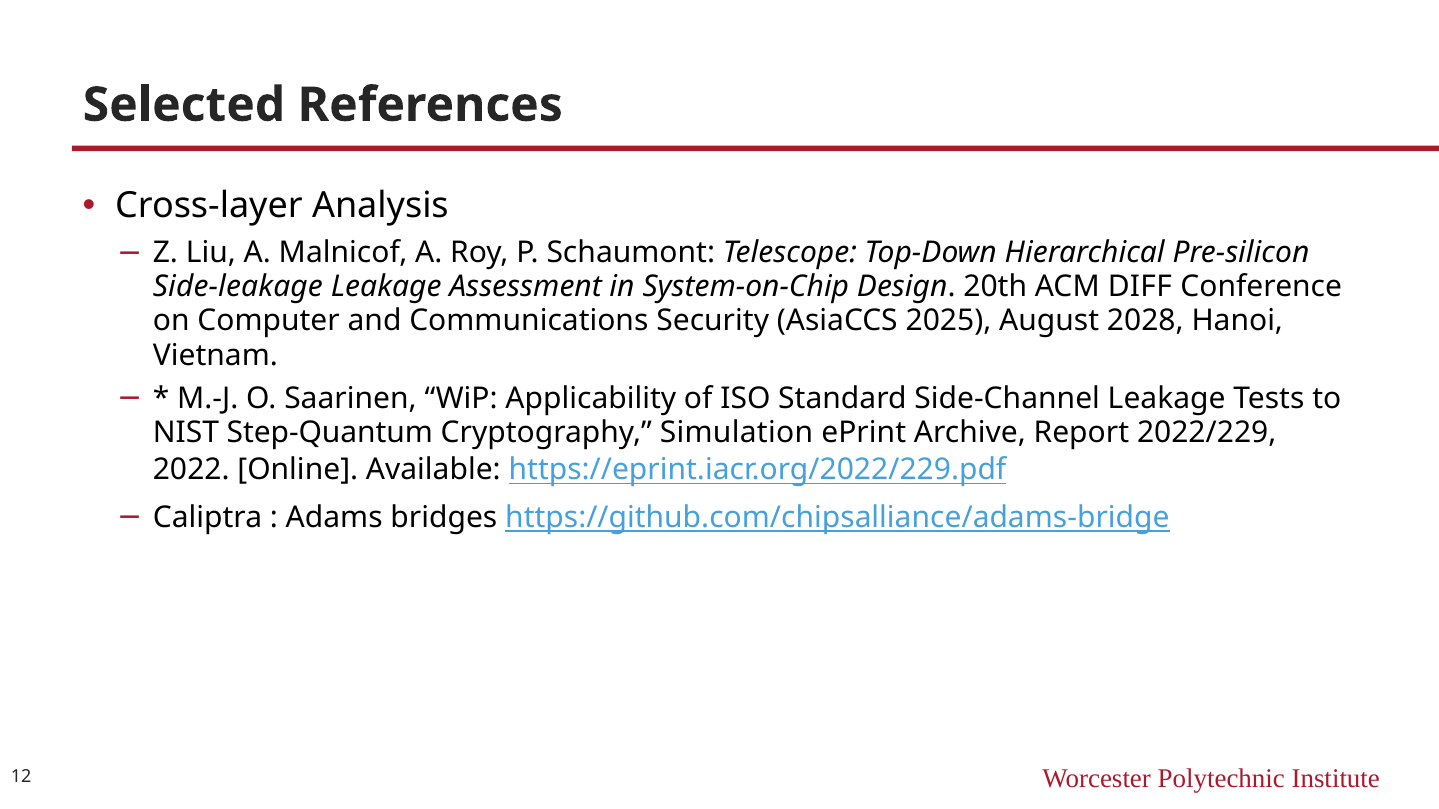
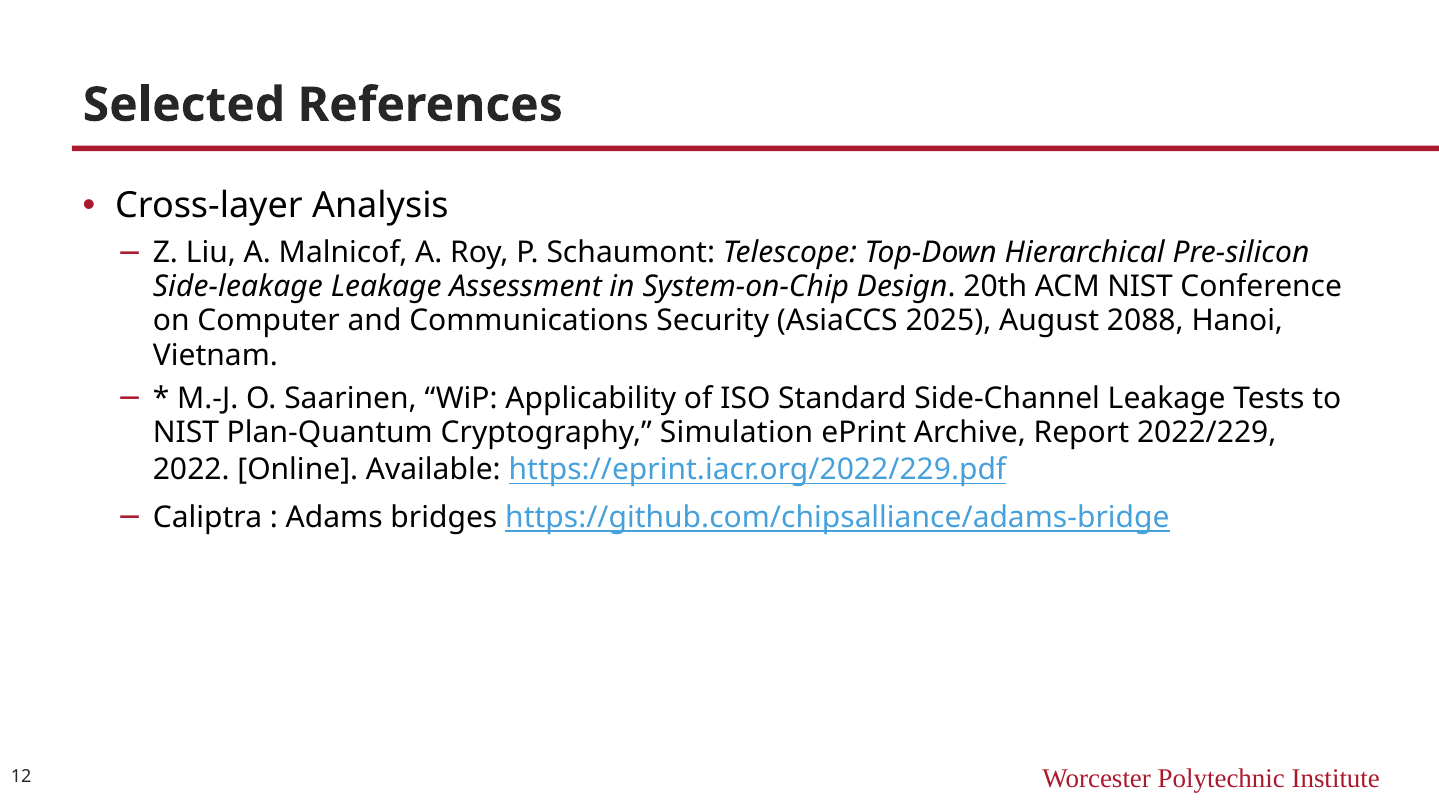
ACM DIFF: DIFF -> NIST
2028: 2028 -> 2088
Step‑Quantum: Step‑Quantum -> Plan‑Quantum
